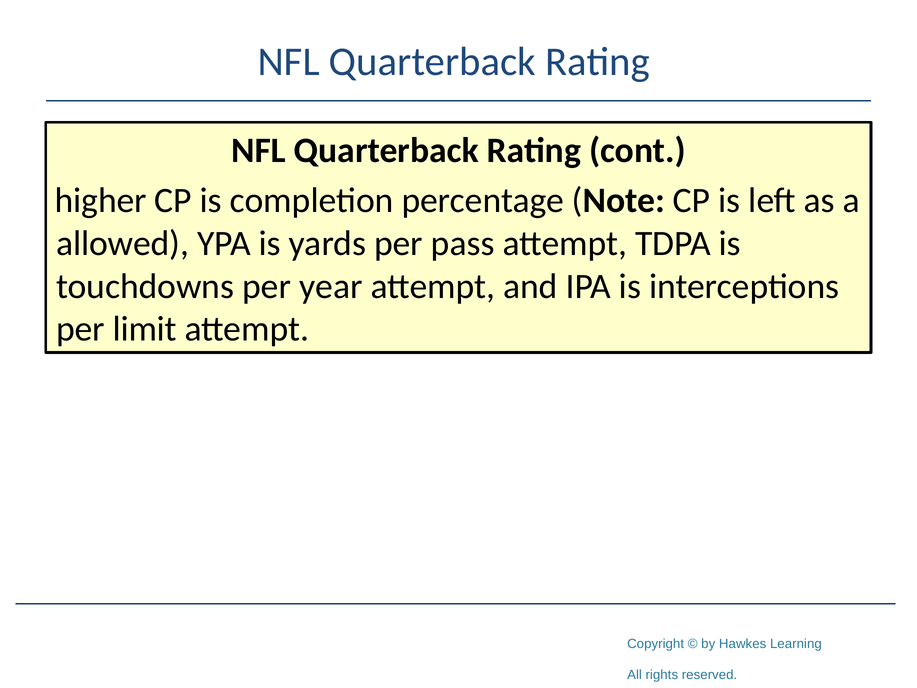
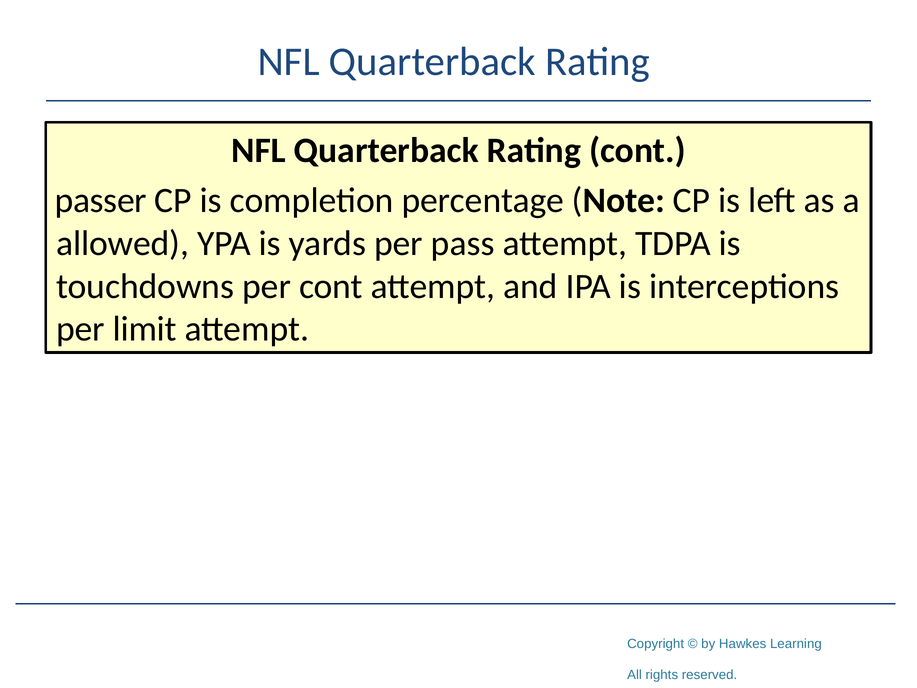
higher: higher -> passer
per year: year -> cont
